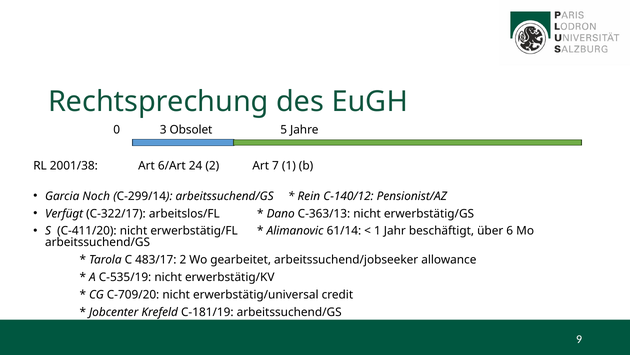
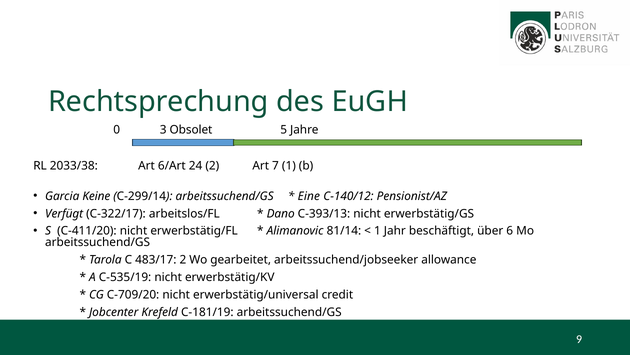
2001/38: 2001/38 -> 2033/38
Noch: Noch -> Keine
Rein: Rein -> Eine
C‑363/13: C‑363/13 -> C‑393/13
61/14: 61/14 -> 81/14
